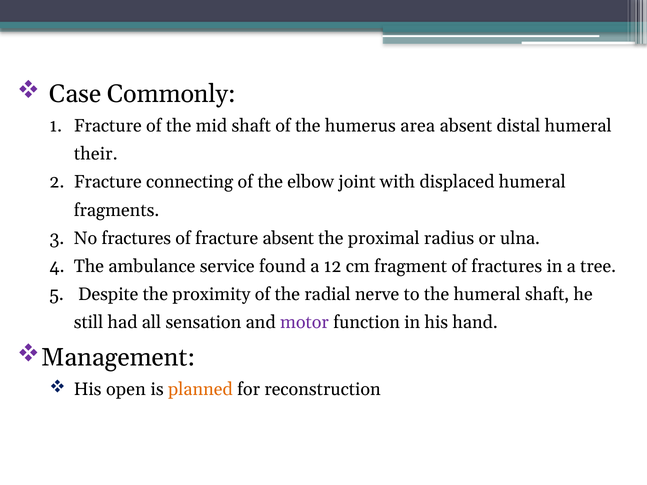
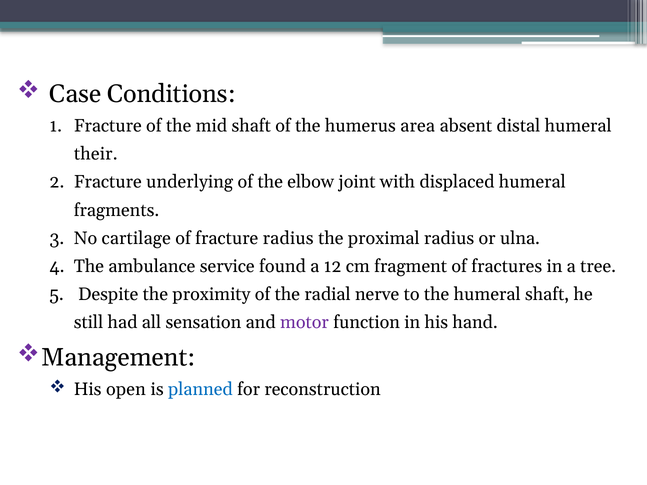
Commonly: Commonly -> Conditions
connecting: connecting -> underlying
No fractures: fractures -> cartilage
fracture absent: absent -> radius
planned colour: orange -> blue
